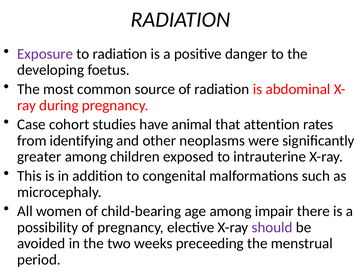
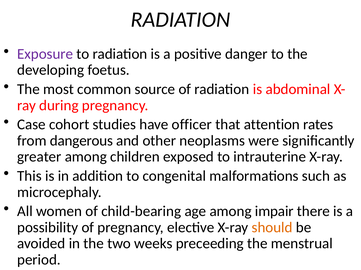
animal: animal -> officer
identifying: identifying -> dangerous
should colour: purple -> orange
